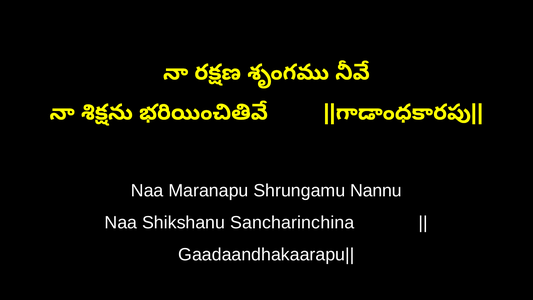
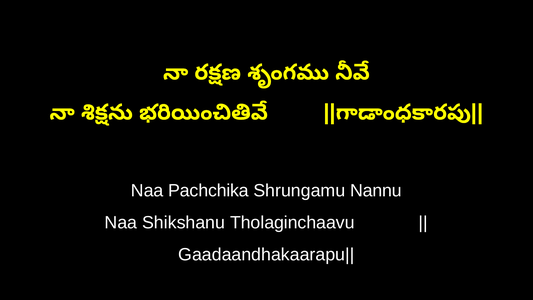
Maranapu: Maranapu -> Pachchika
Sancharinchina: Sancharinchina -> Tholaginchaavu
